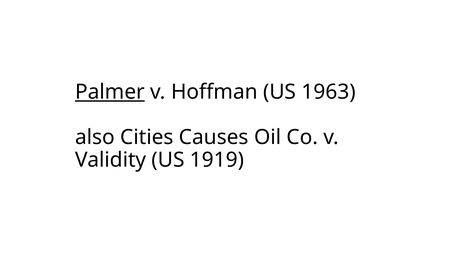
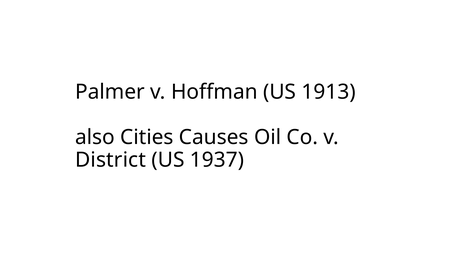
Palmer underline: present -> none
1963: 1963 -> 1913
Validity: Validity -> District
1919: 1919 -> 1937
